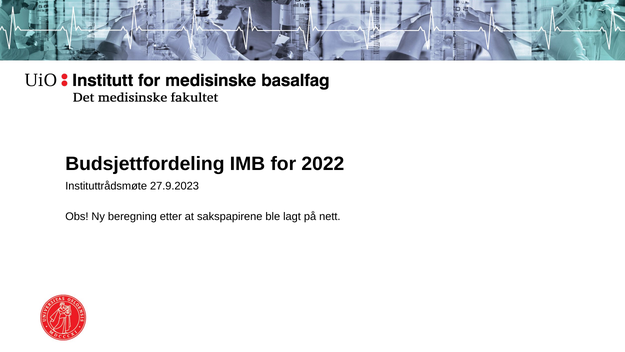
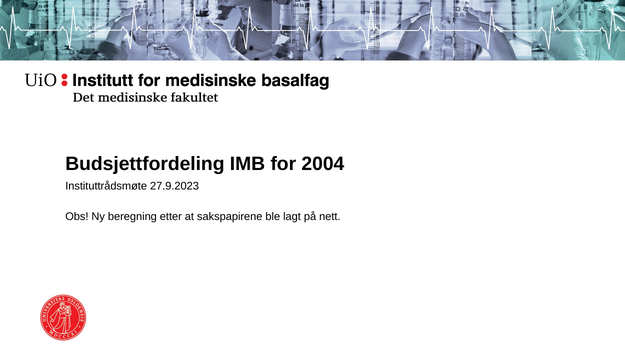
2022: 2022 -> 2004
